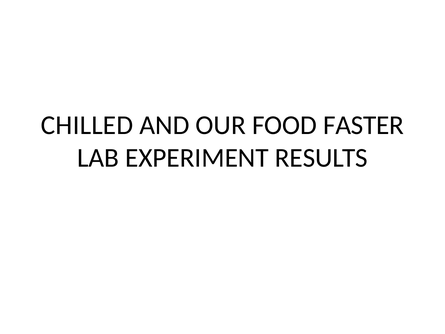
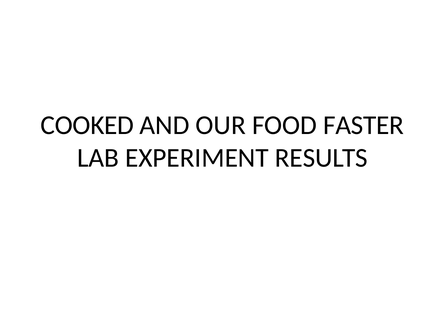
CHILLED: CHILLED -> COOKED
